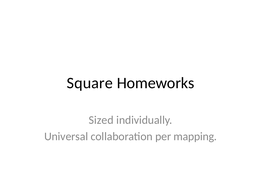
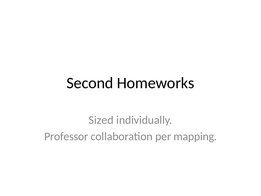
Square: Square -> Second
Universal: Universal -> Professor
